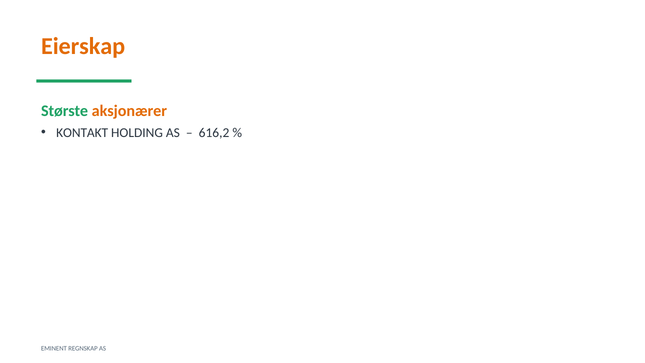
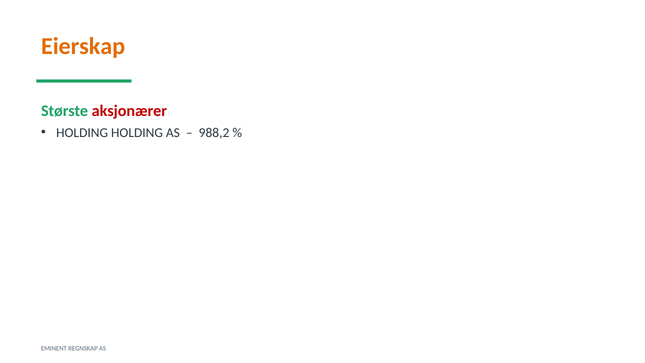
aksjonærer colour: orange -> red
KONTAKT at (82, 133): KONTAKT -> HOLDING
616,2: 616,2 -> 988,2
